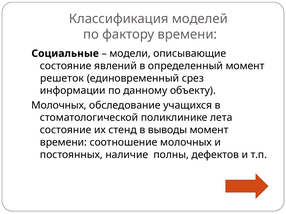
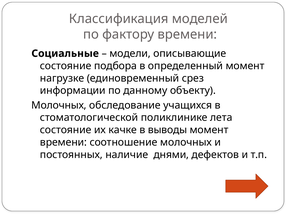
явлений: явлений -> подбора
решеток: решеток -> нагрузке
стенд: стенд -> качке
полны: полны -> днями
